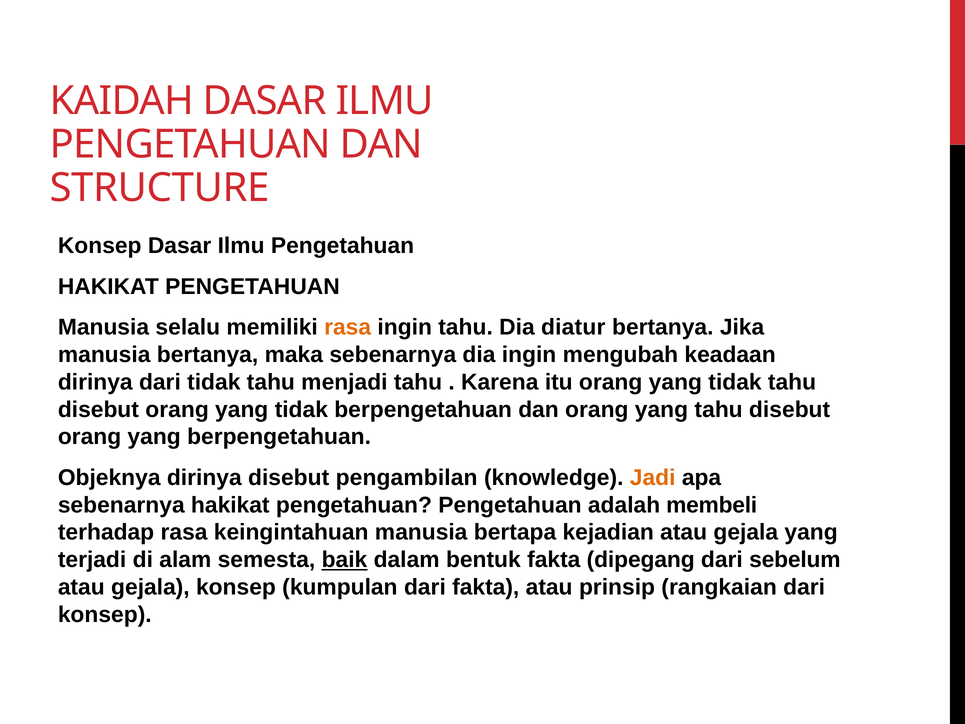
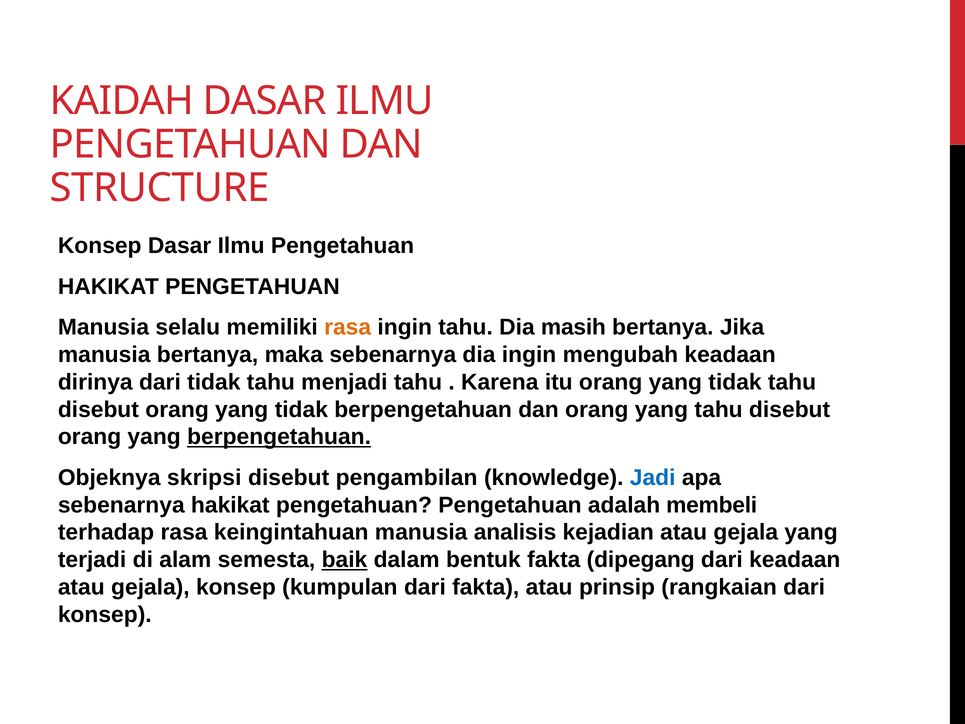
diatur: diatur -> masih
berpengetahuan at (279, 437) underline: none -> present
Objeknya dirinya: dirinya -> skripsi
Jadi colour: orange -> blue
bertapa: bertapa -> analisis
dari sebelum: sebelum -> keadaan
